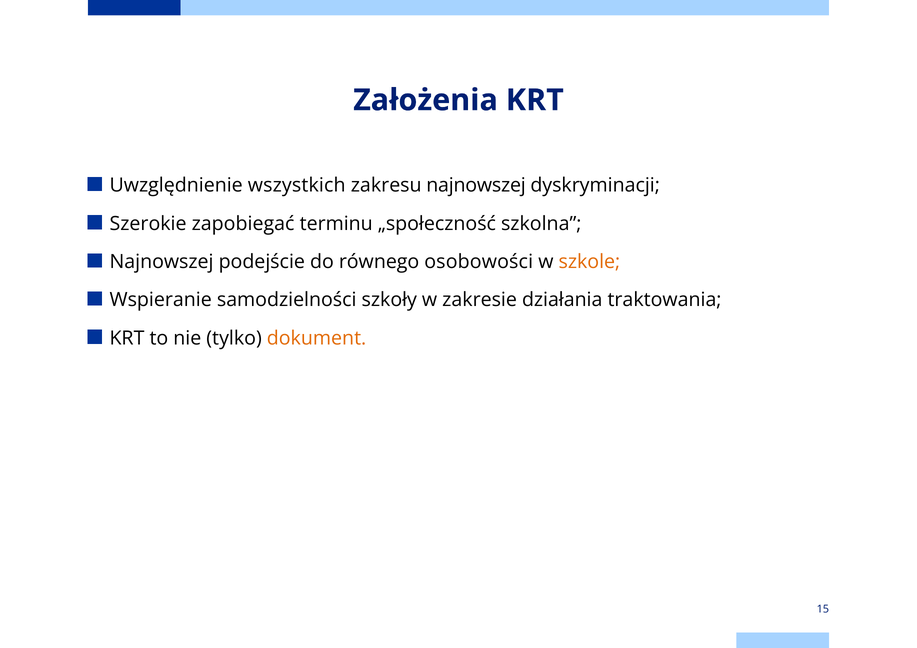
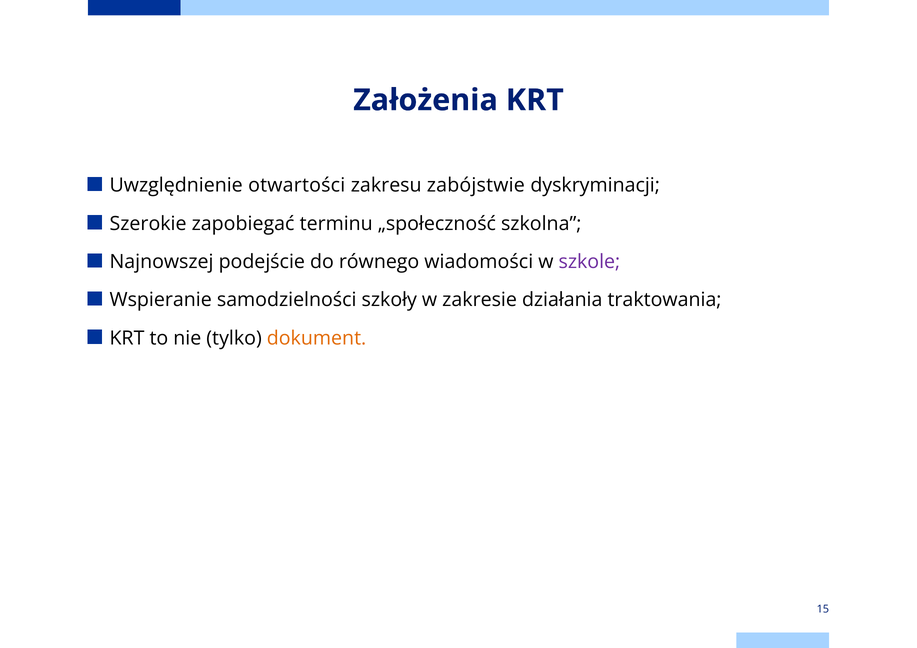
wszystkich: wszystkich -> otwartości
zakresu najnowszej: najnowszej -> zabójstwie
osobowości: osobowości -> wiadomości
szkole colour: orange -> purple
